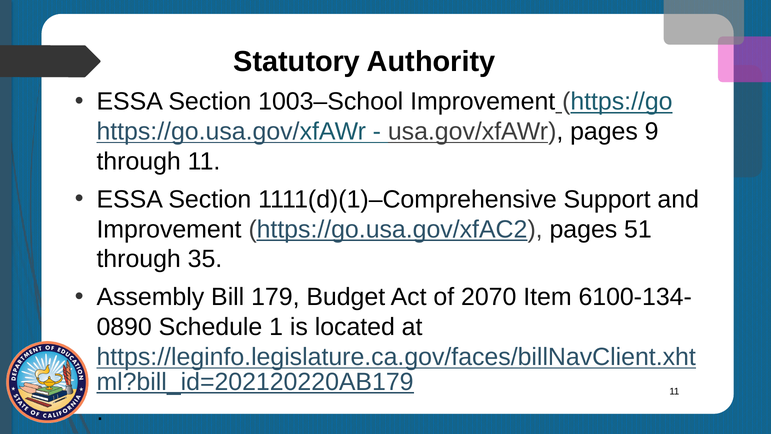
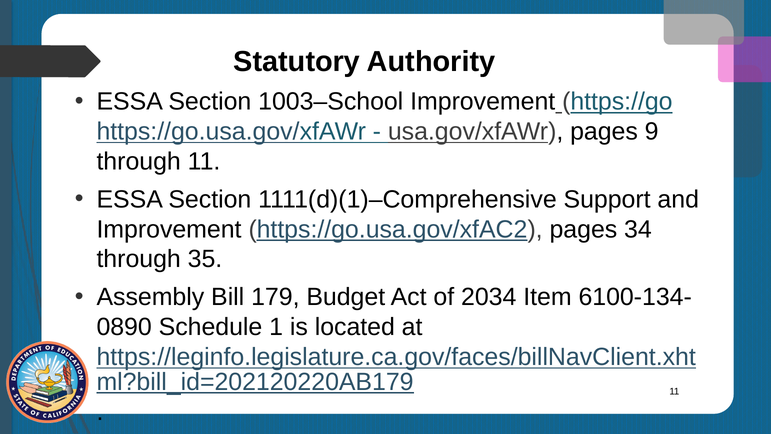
51: 51 -> 34
2070: 2070 -> 2034
